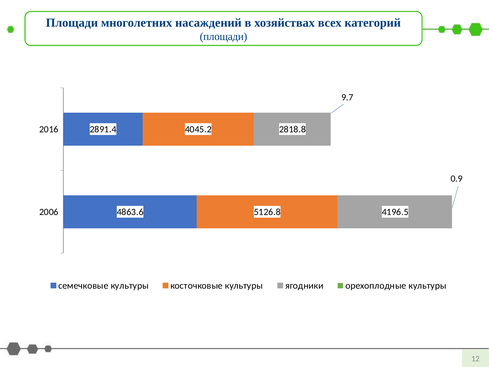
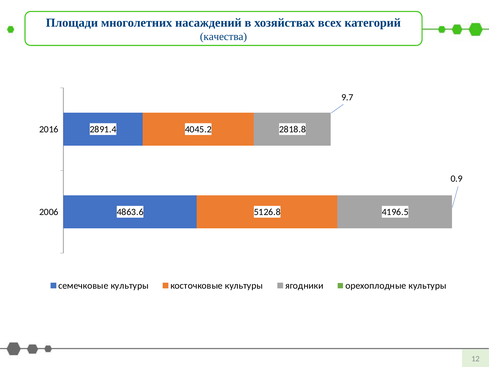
площади at (224, 36): площади -> качества
